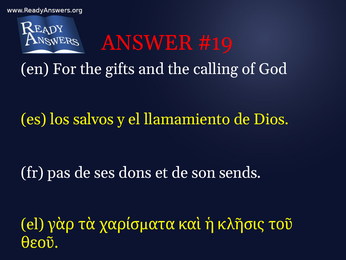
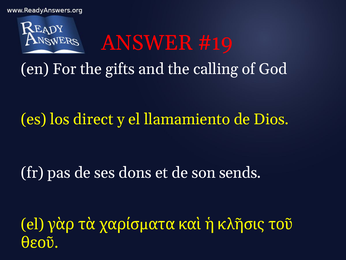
salvos: salvos -> direct
